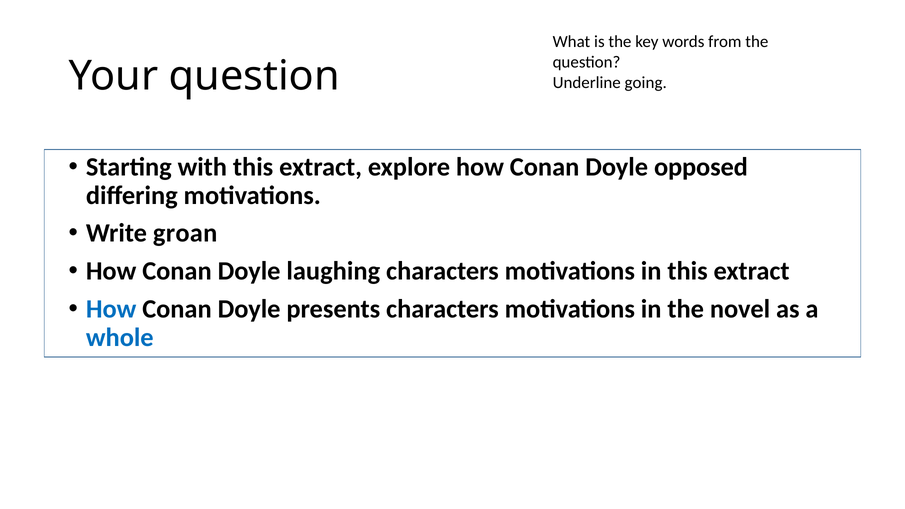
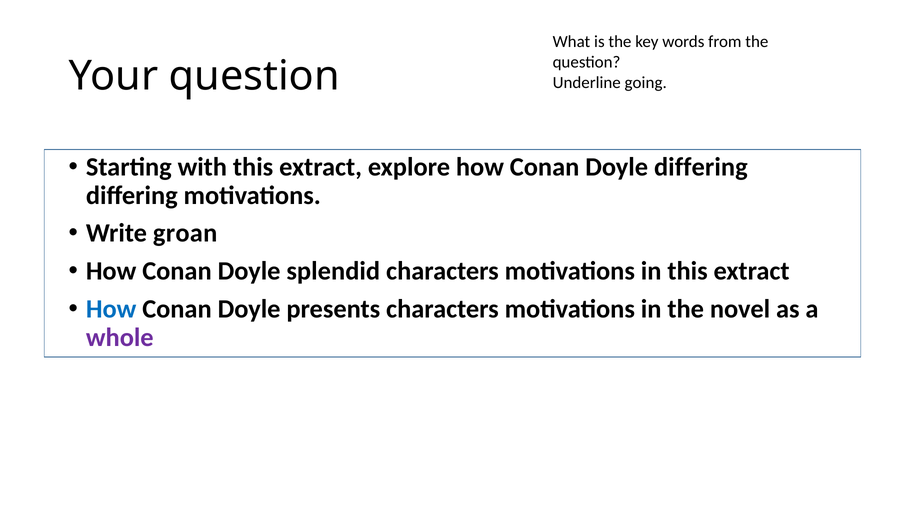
Doyle opposed: opposed -> differing
laughing: laughing -> splendid
whole colour: blue -> purple
